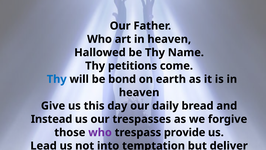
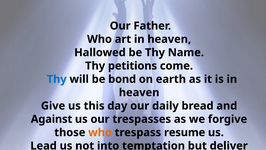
Instead: Instead -> Against
who at (100, 132) colour: purple -> orange
provide: provide -> resume
